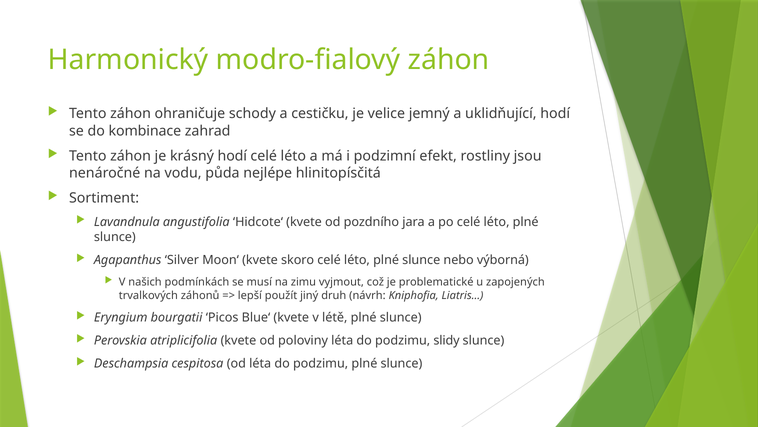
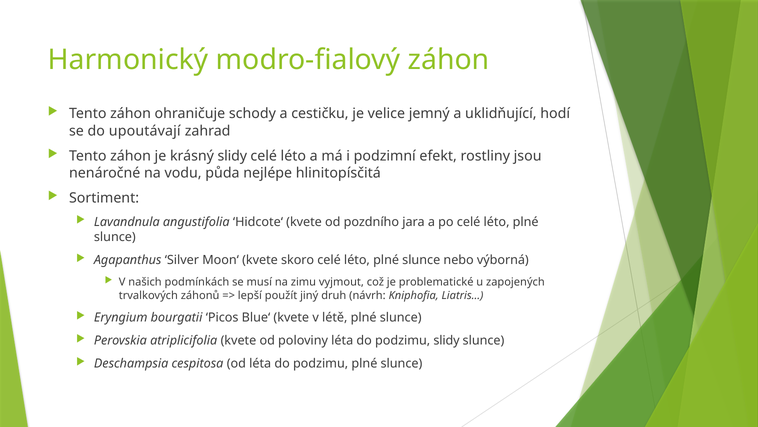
kombinace: kombinace -> upoutávají
krásný hodí: hodí -> slidy
